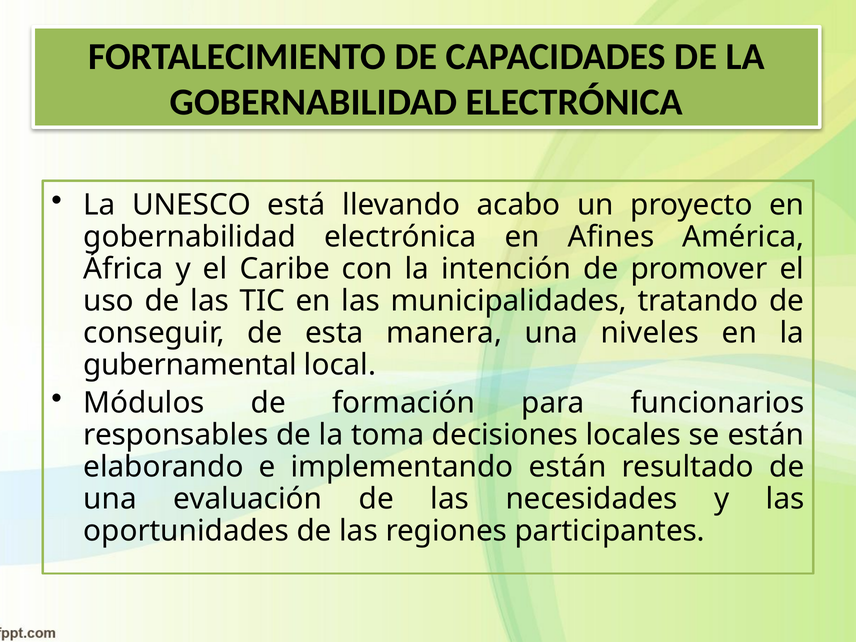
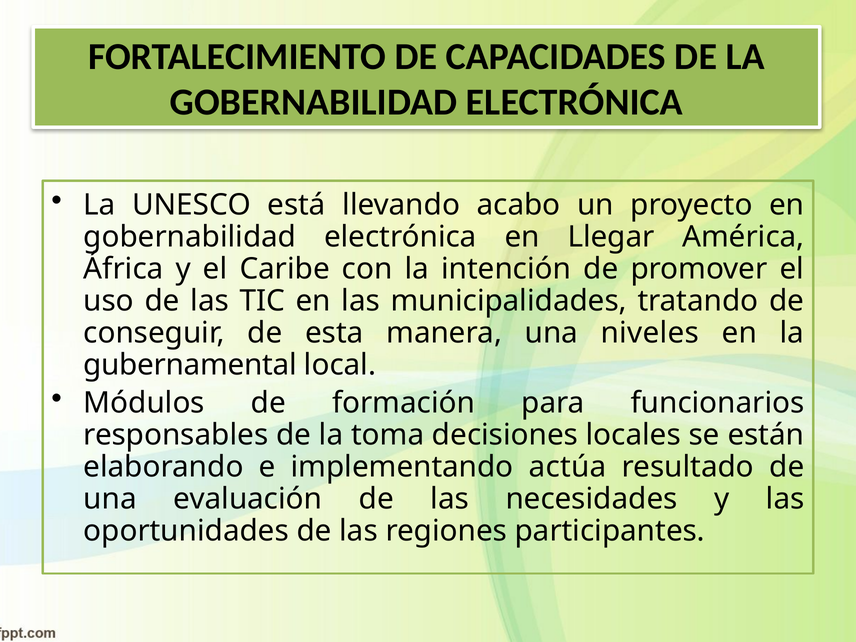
Afines: Afines -> Llegar
implementando están: están -> actúa
